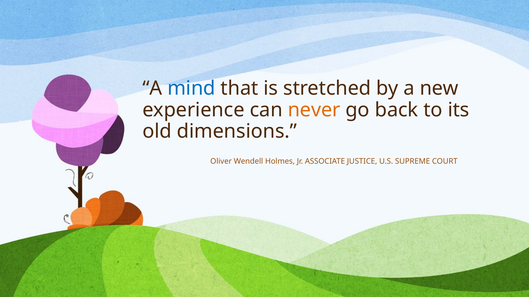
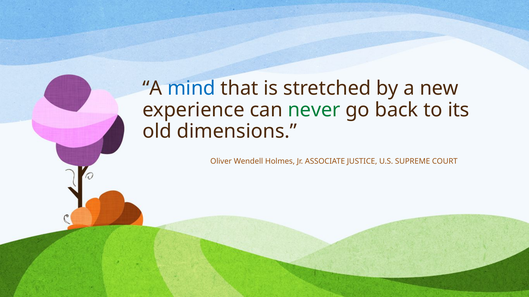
never colour: orange -> green
